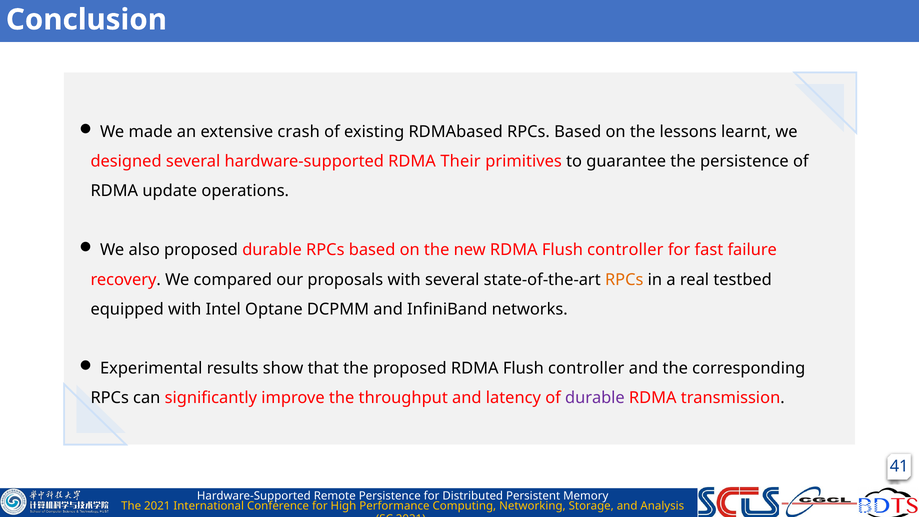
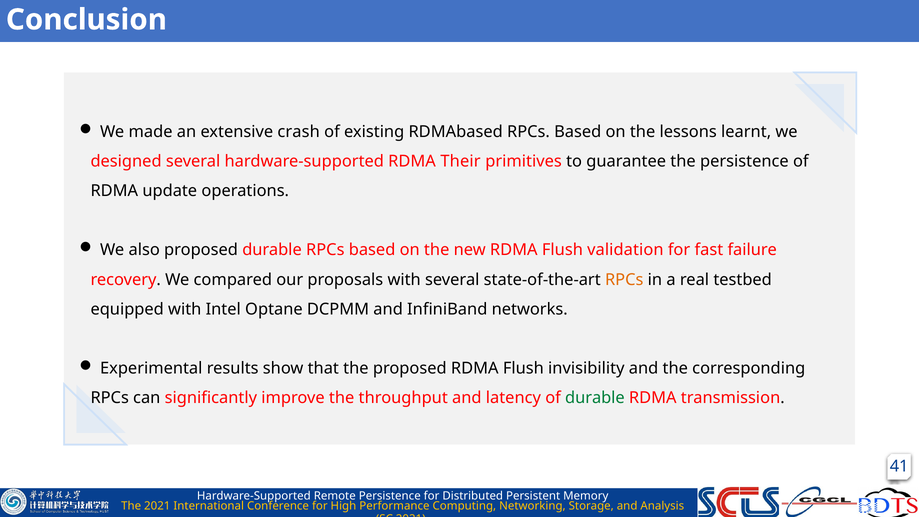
new RDMA Flush controller: controller -> validation
proposed RDMA Flush controller: controller -> invisibility
durable at (595, 398) colour: purple -> green
